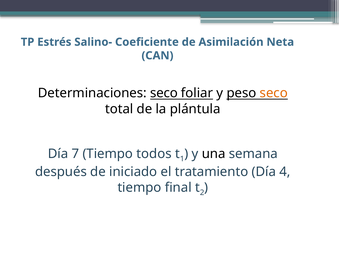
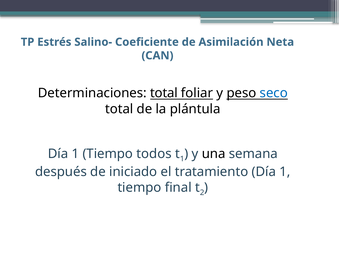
Determinaciones seco: seco -> total
seco at (274, 93) colour: orange -> blue
7 at (75, 154): 7 -> 1
tratamiento Día 4: 4 -> 1
